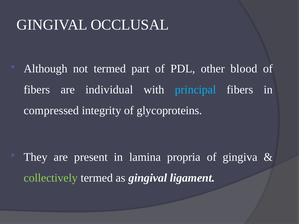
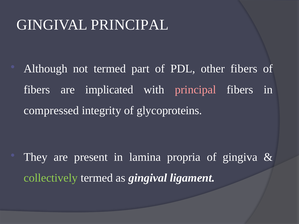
GINGIVAL OCCLUSAL: OCCLUSAL -> PRINCIPAL
other blood: blood -> fibers
individual: individual -> implicated
principal at (196, 90) colour: light blue -> pink
